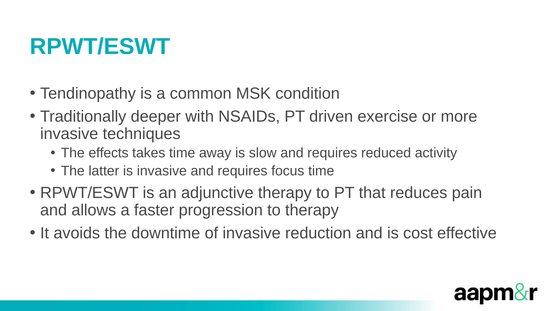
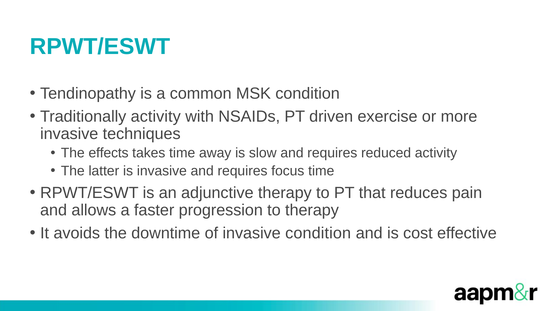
Traditionally deeper: deeper -> activity
invasive reduction: reduction -> condition
